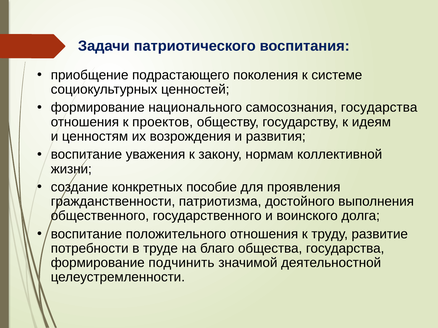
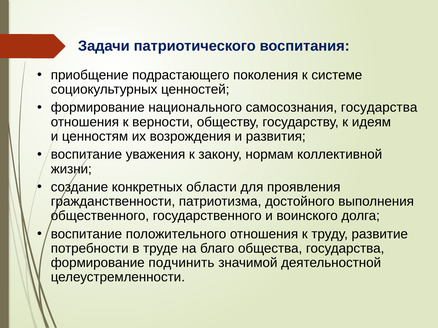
проектов: проектов -> верности
пособие: пособие -> области
